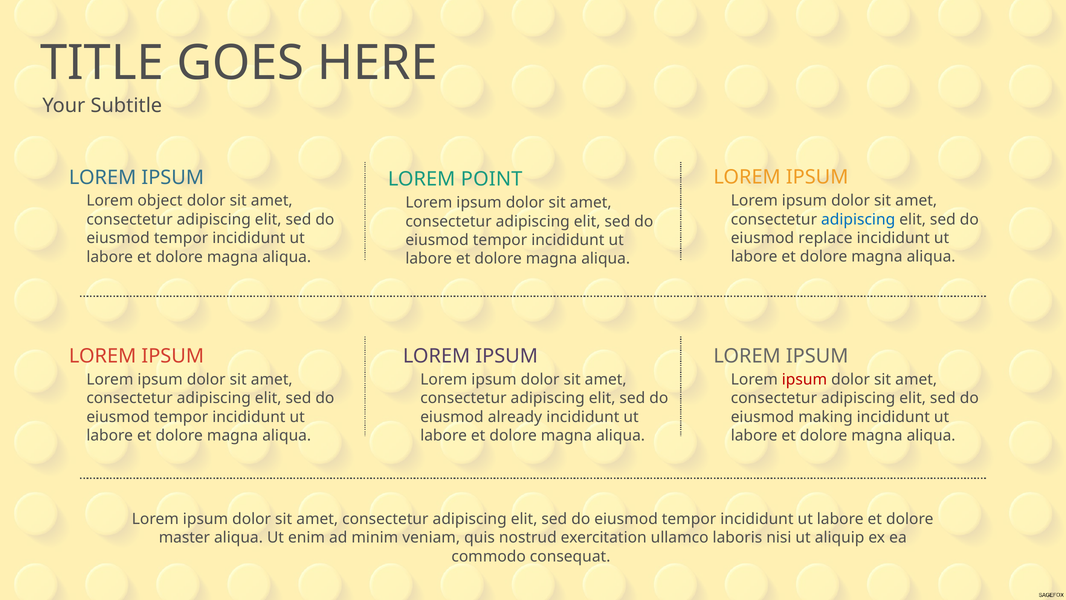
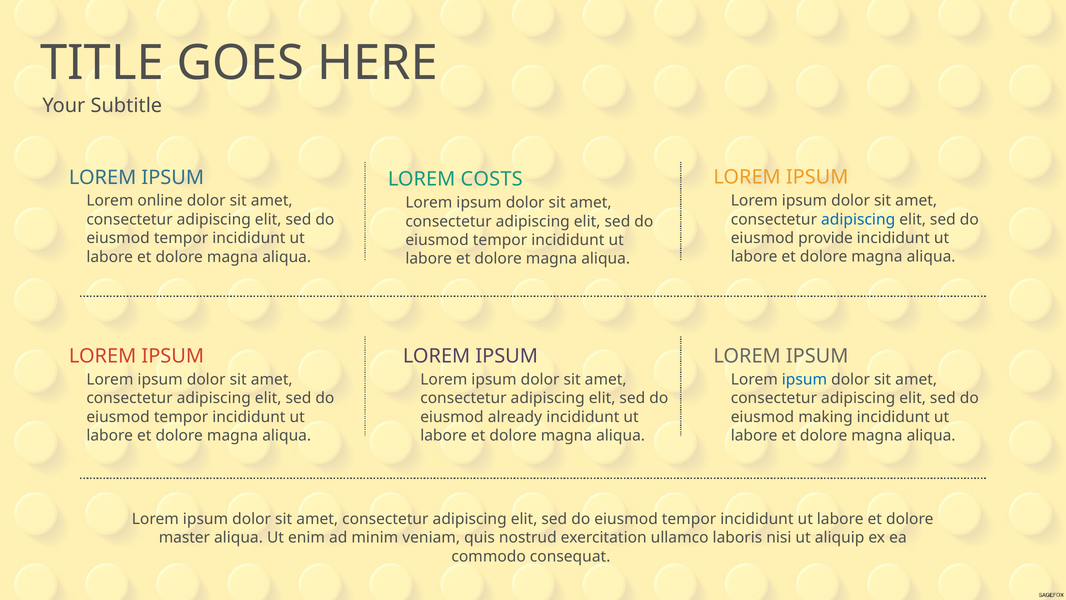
POINT: POINT -> COSTS
object: object -> online
replace: replace -> provide
ipsum at (804, 379) colour: red -> blue
